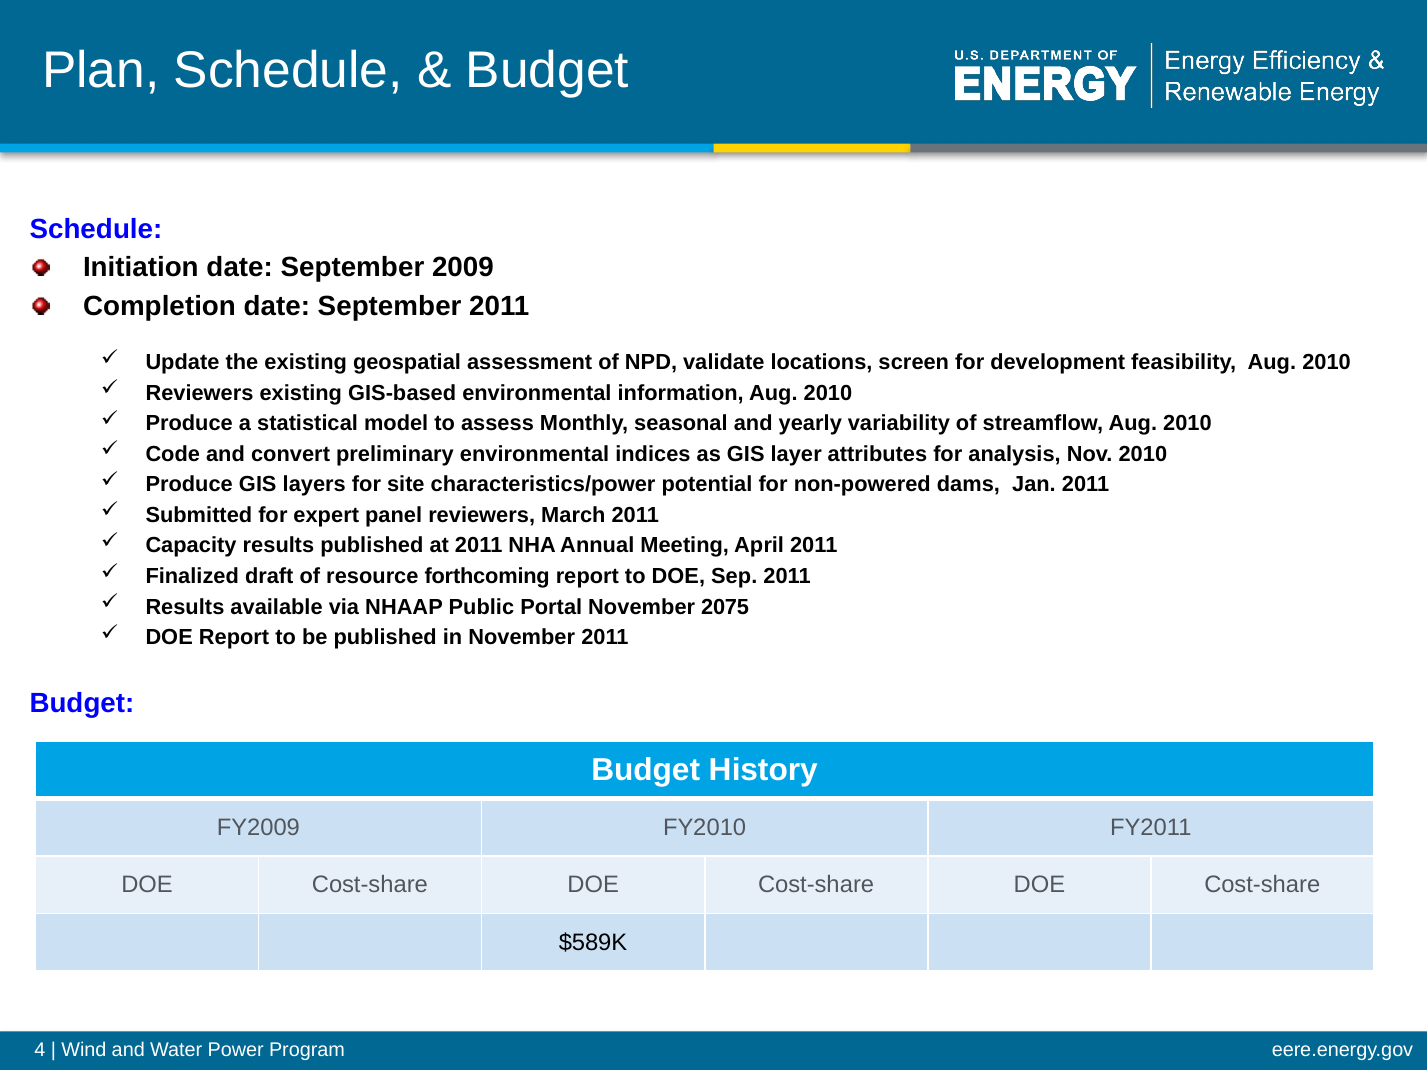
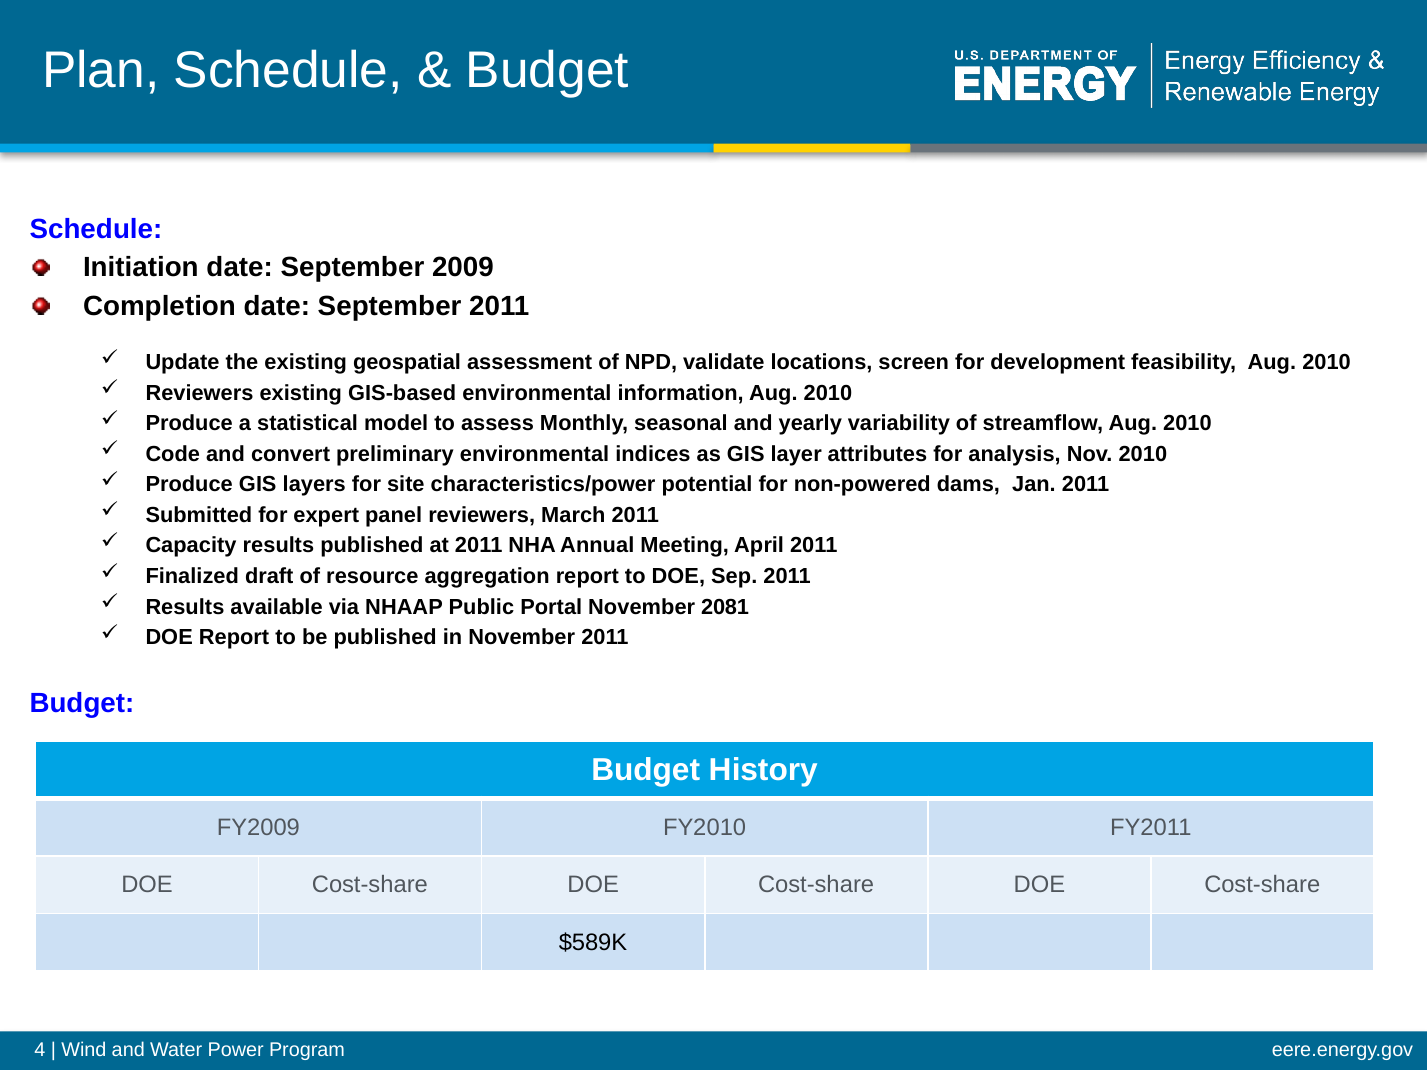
forthcoming: forthcoming -> aggregation
2075: 2075 -> 2081
